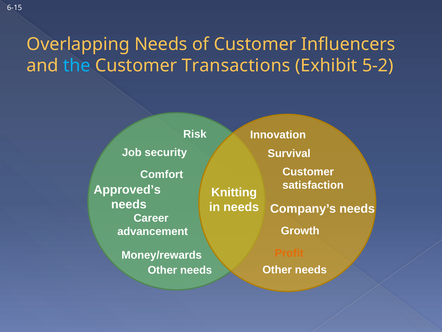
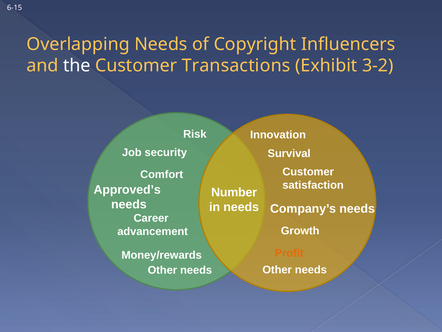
of Customer: Customer -> Copyright
the colour: light blue -> white
5-2: 5-2 -> 3-2
Knitting: Knitting -> Number
